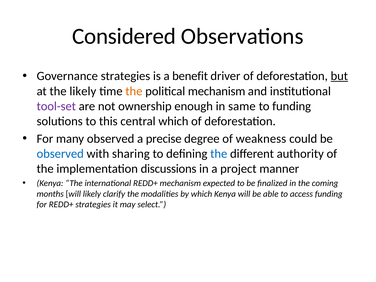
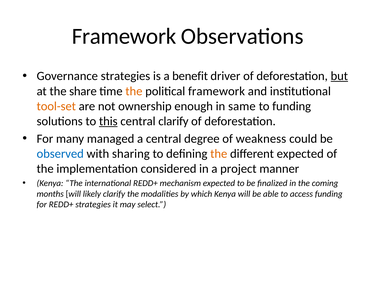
Considered at (124, 36): Considered -> Framework
the likely: likely -> share
political mechanism: mechanism -> framework
tool-set colour: purple -> orange
this underline: none -> present
central which: which -> clarify
many observed: observed -> managed
a precise: precise -> central
the at (219, 154) colour: blue -> orange
different authority: authority -> expected
discussions: discussions -> considered
